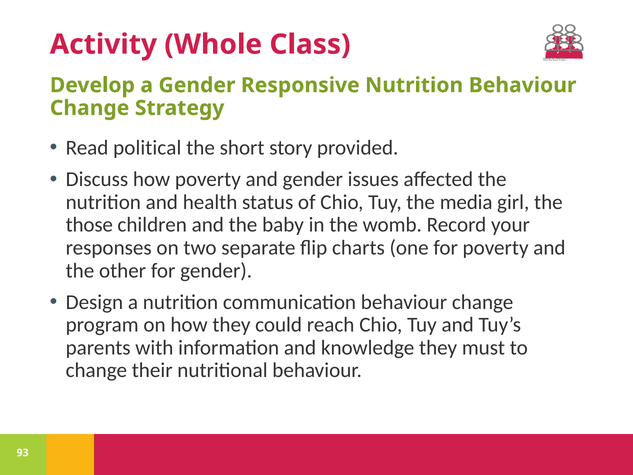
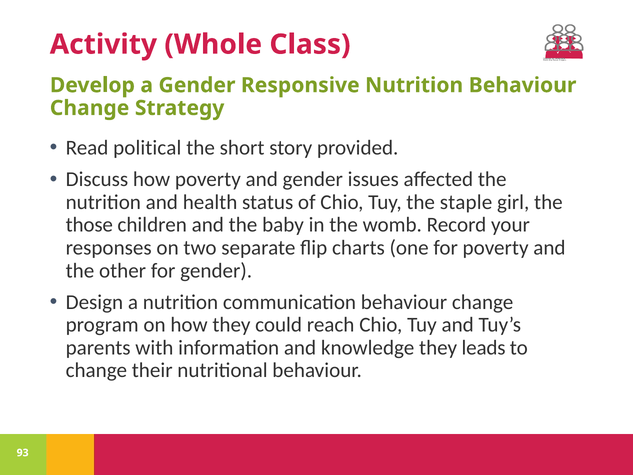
media: media -> staple
must: must -> leads
